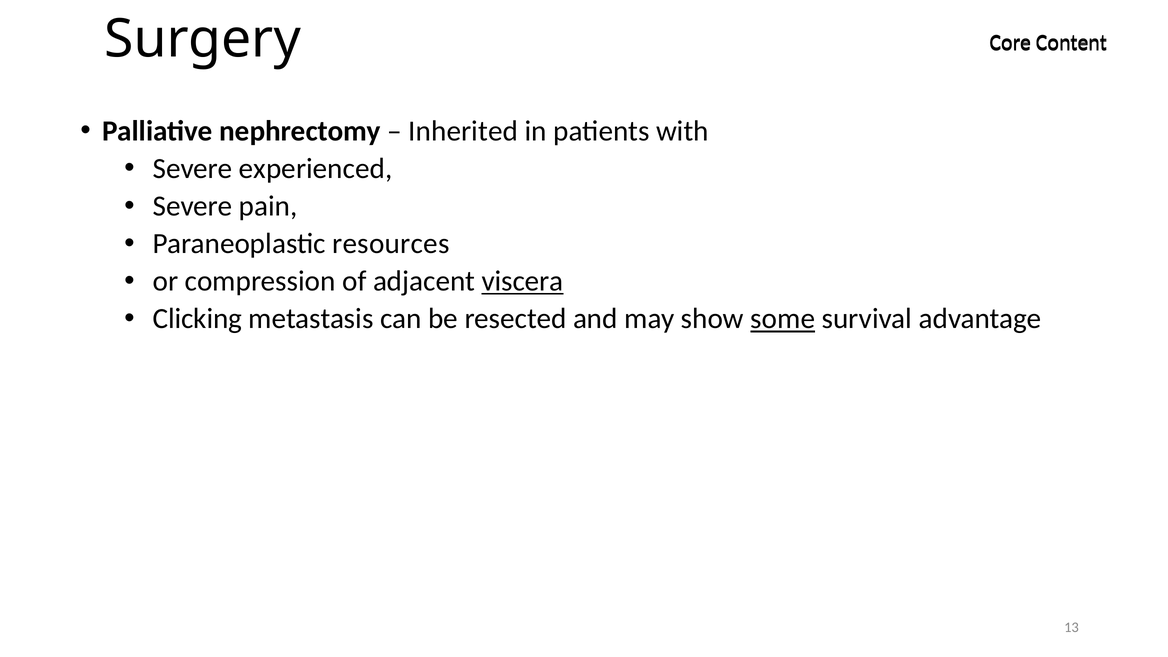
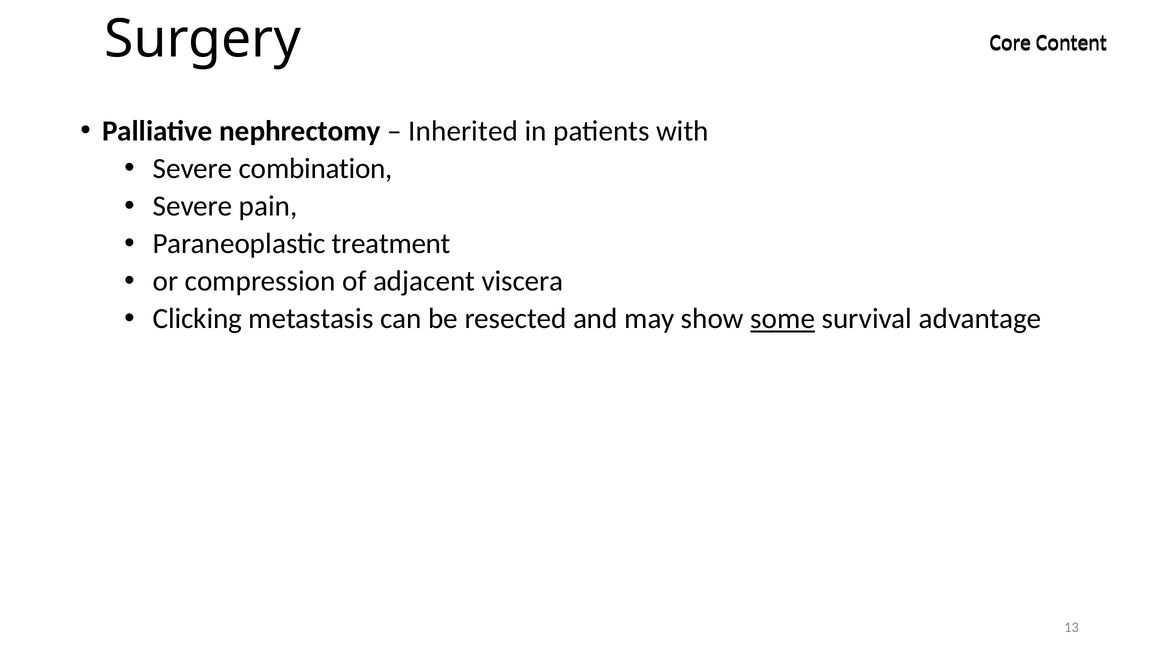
experienced: experienced -> combination
resources: resources -> treatment
viscera underline: present -> none
